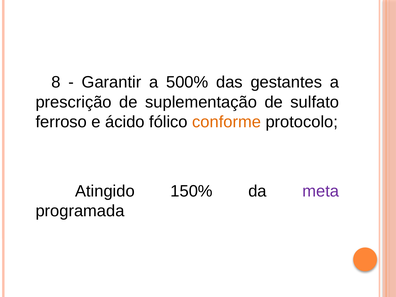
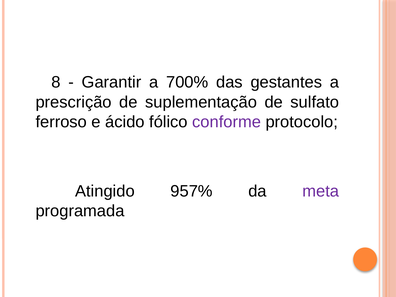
500%: 500% -> 700%
conforme colour: orange -> purple
150%: 150% -> 957%
